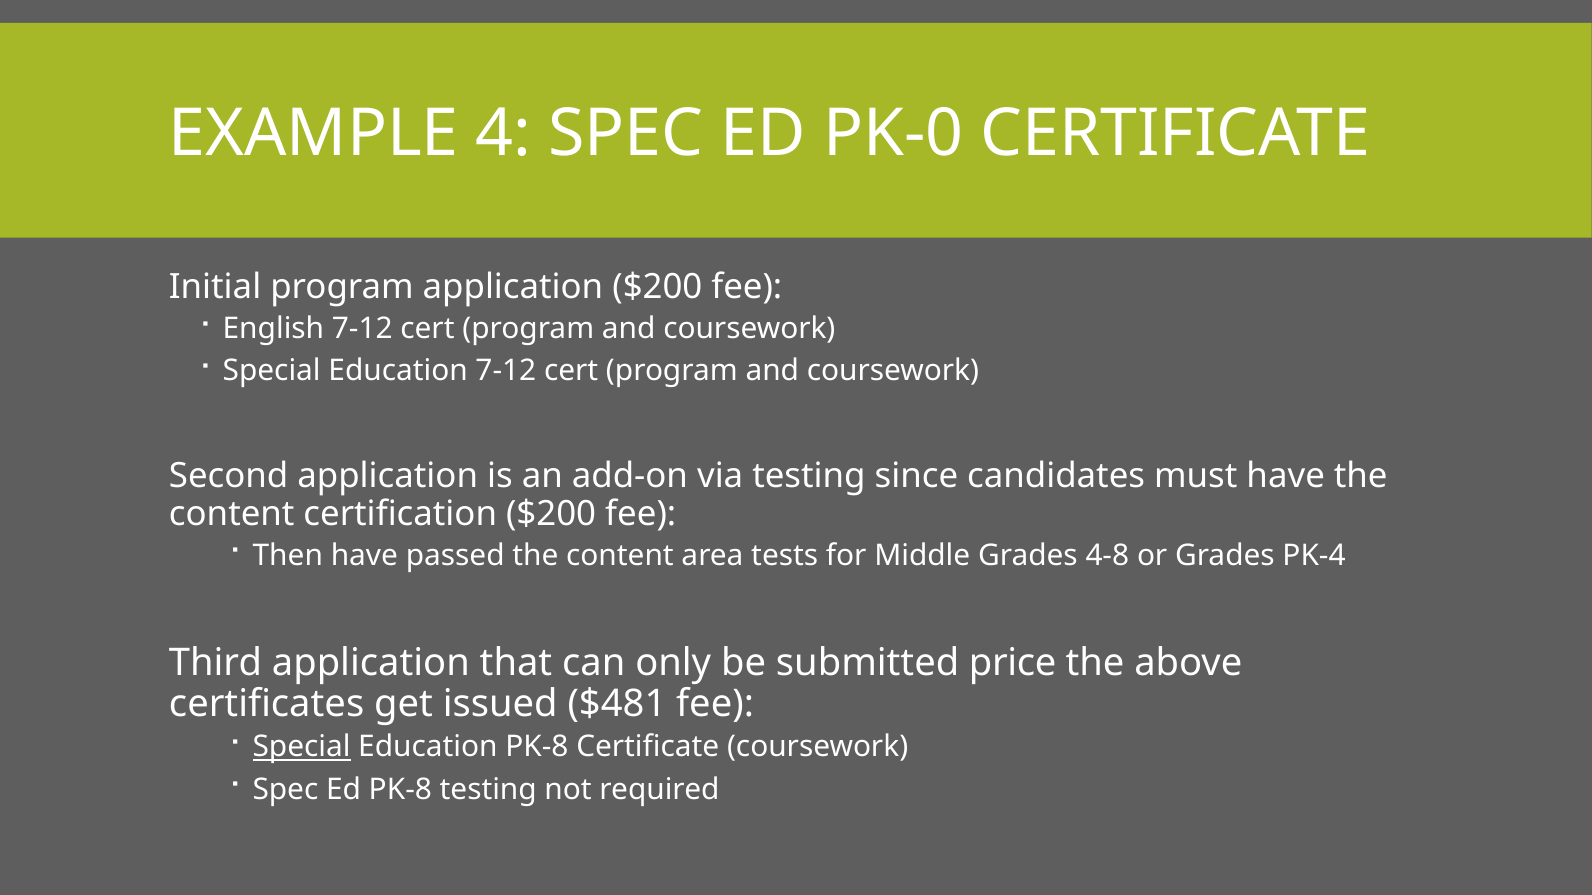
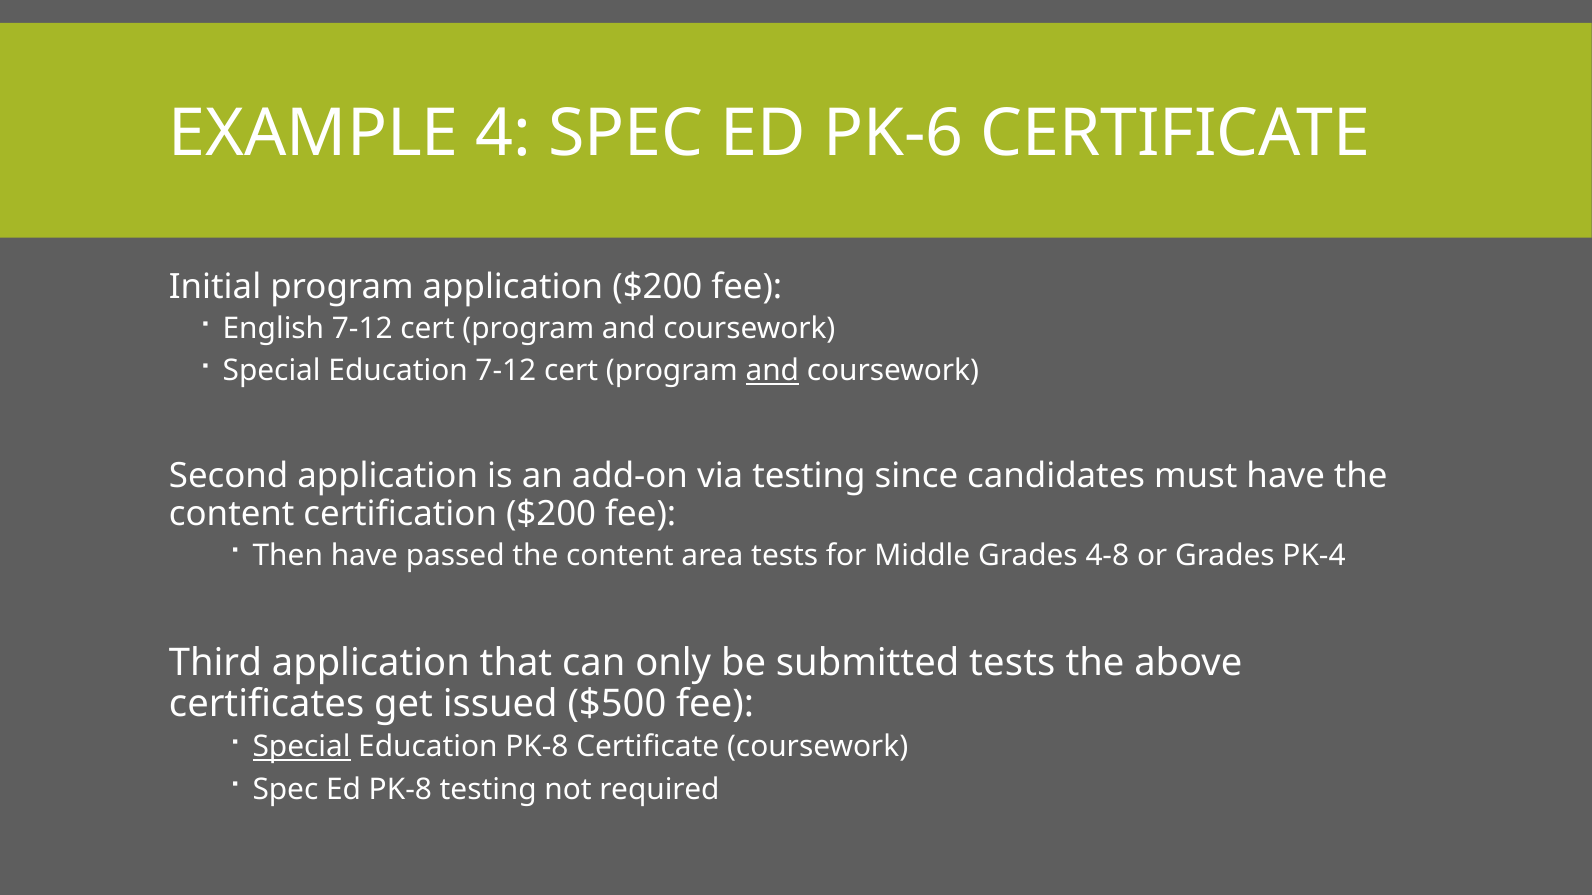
PK-0: PK-0 -> PK-6
and at (772, 371) underline: none -> present
submitted price: price -> tests
$481: $481 -> $500
